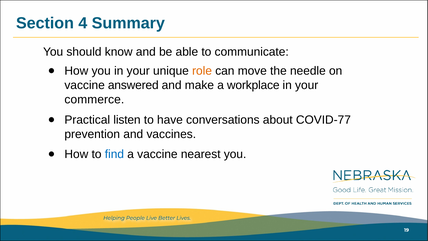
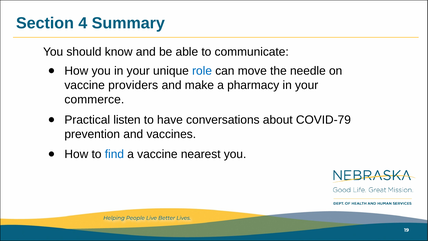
role colour: orange -> blue
answered: answered -> providers
workplace: workplace -> pharmacy
COVID-77: COVID-77 -> COVID-79
